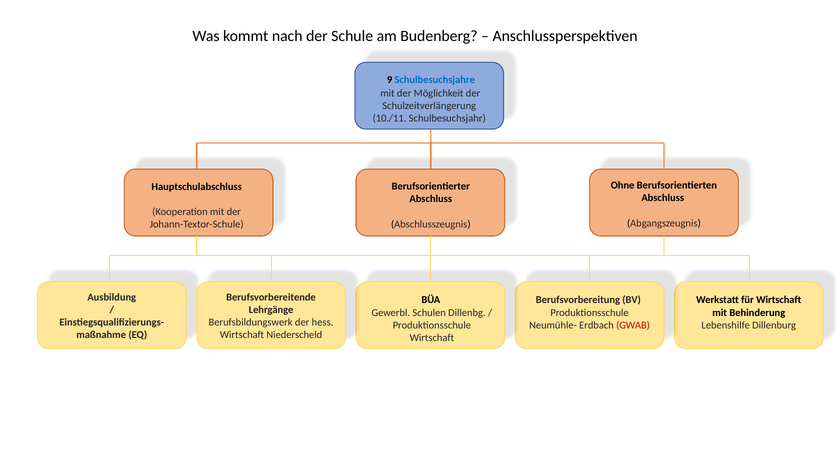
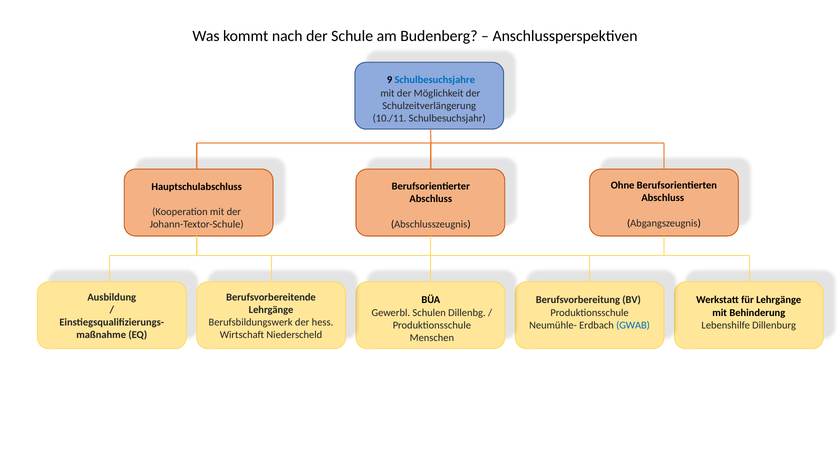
für Wirtschaft: Wirtschaft -> Lehrgänge
GWAB colour: red -> blue
Wirtschaft at (432, 338): Wirtschaft -> Menschen
